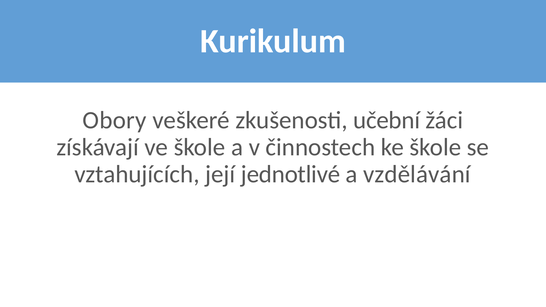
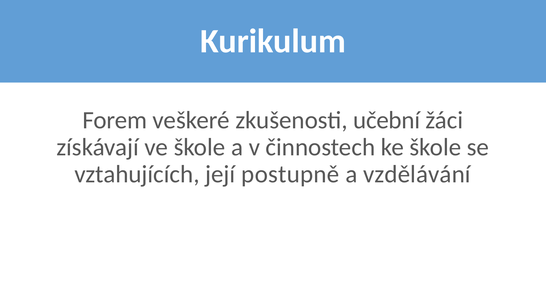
Obory: Obory -> Forem
jednotlivé: jednotlivé -> postupně
